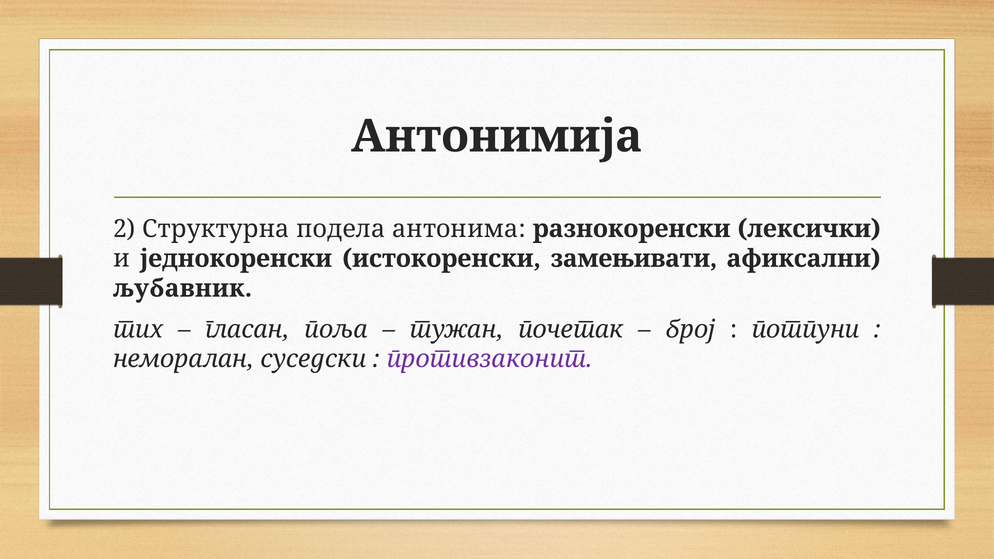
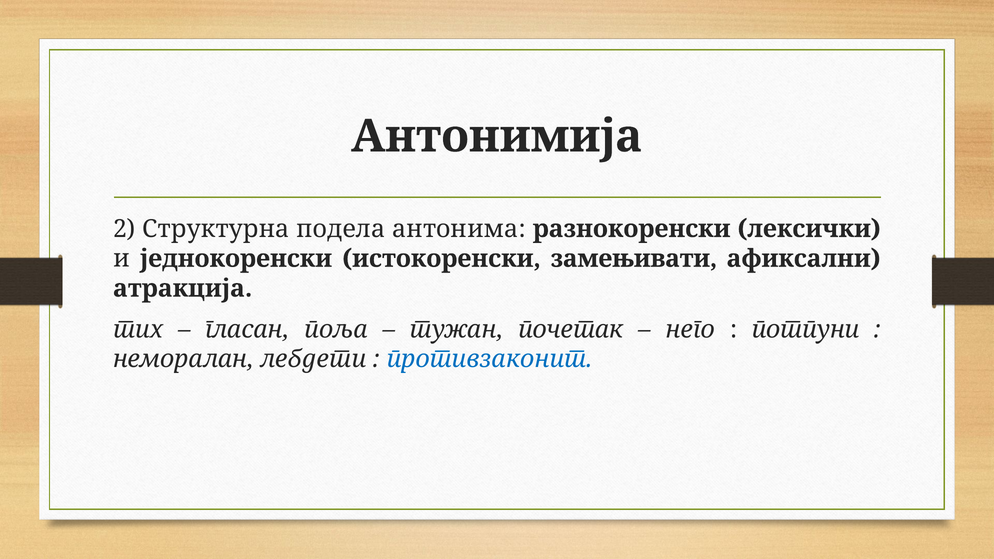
љубавник: љубавник -> атракција
број: број -> него
суседски: суседски -> лебдети
противзаконит colour: purple -> blue
